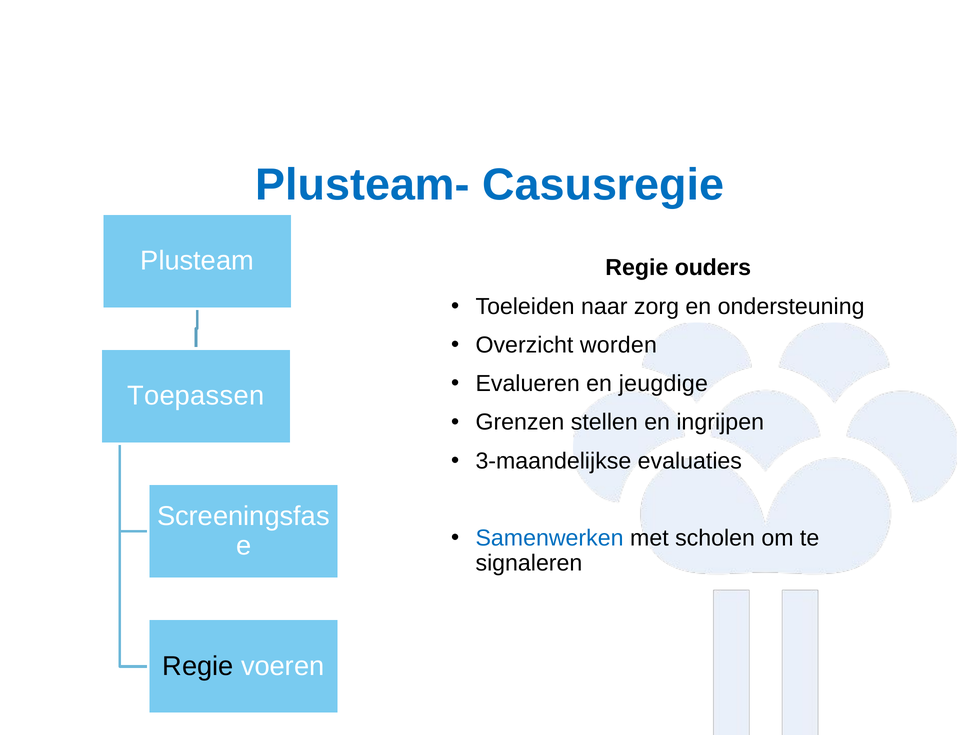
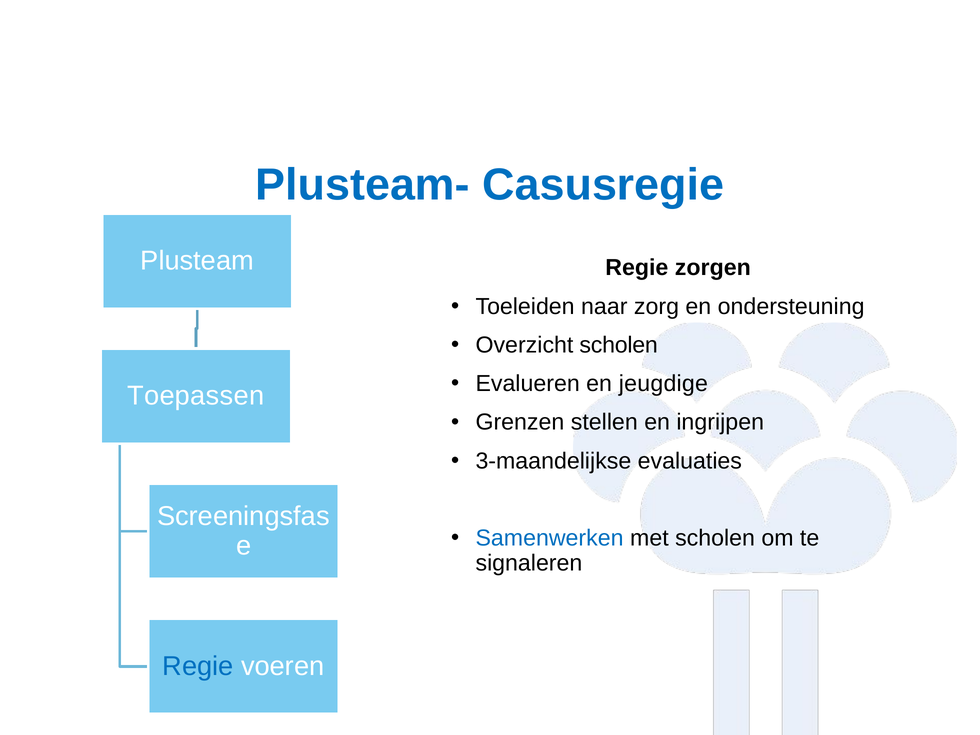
ouders: ouders -> zorgen
Overzicht worden: worden -> scholen
Regie at (198, 666) colour: black -> blue
